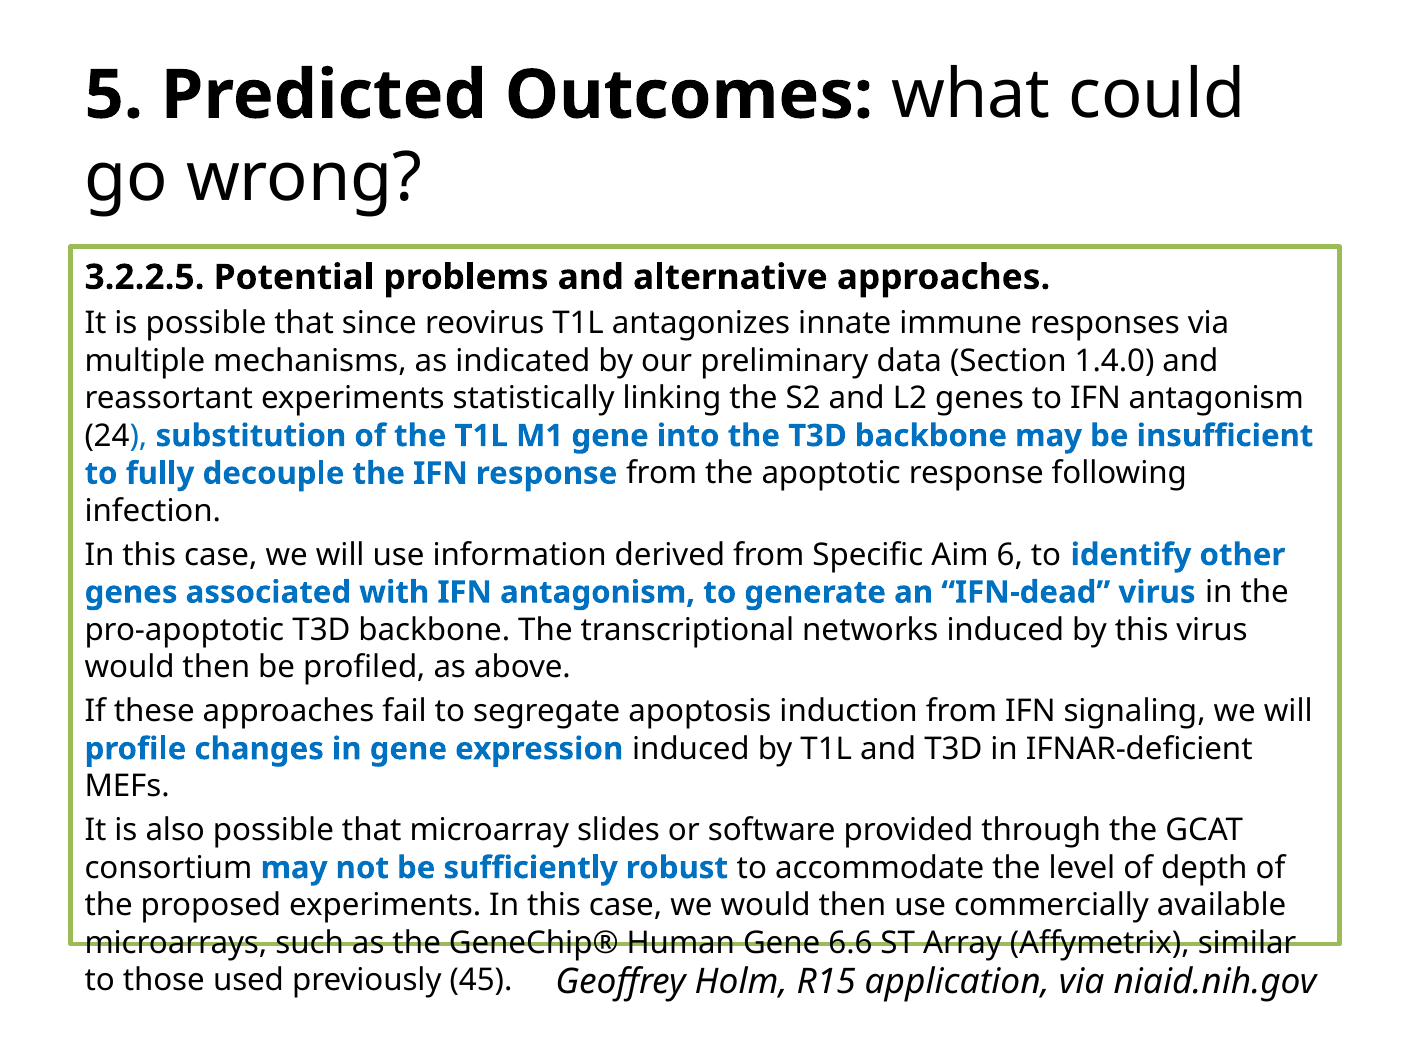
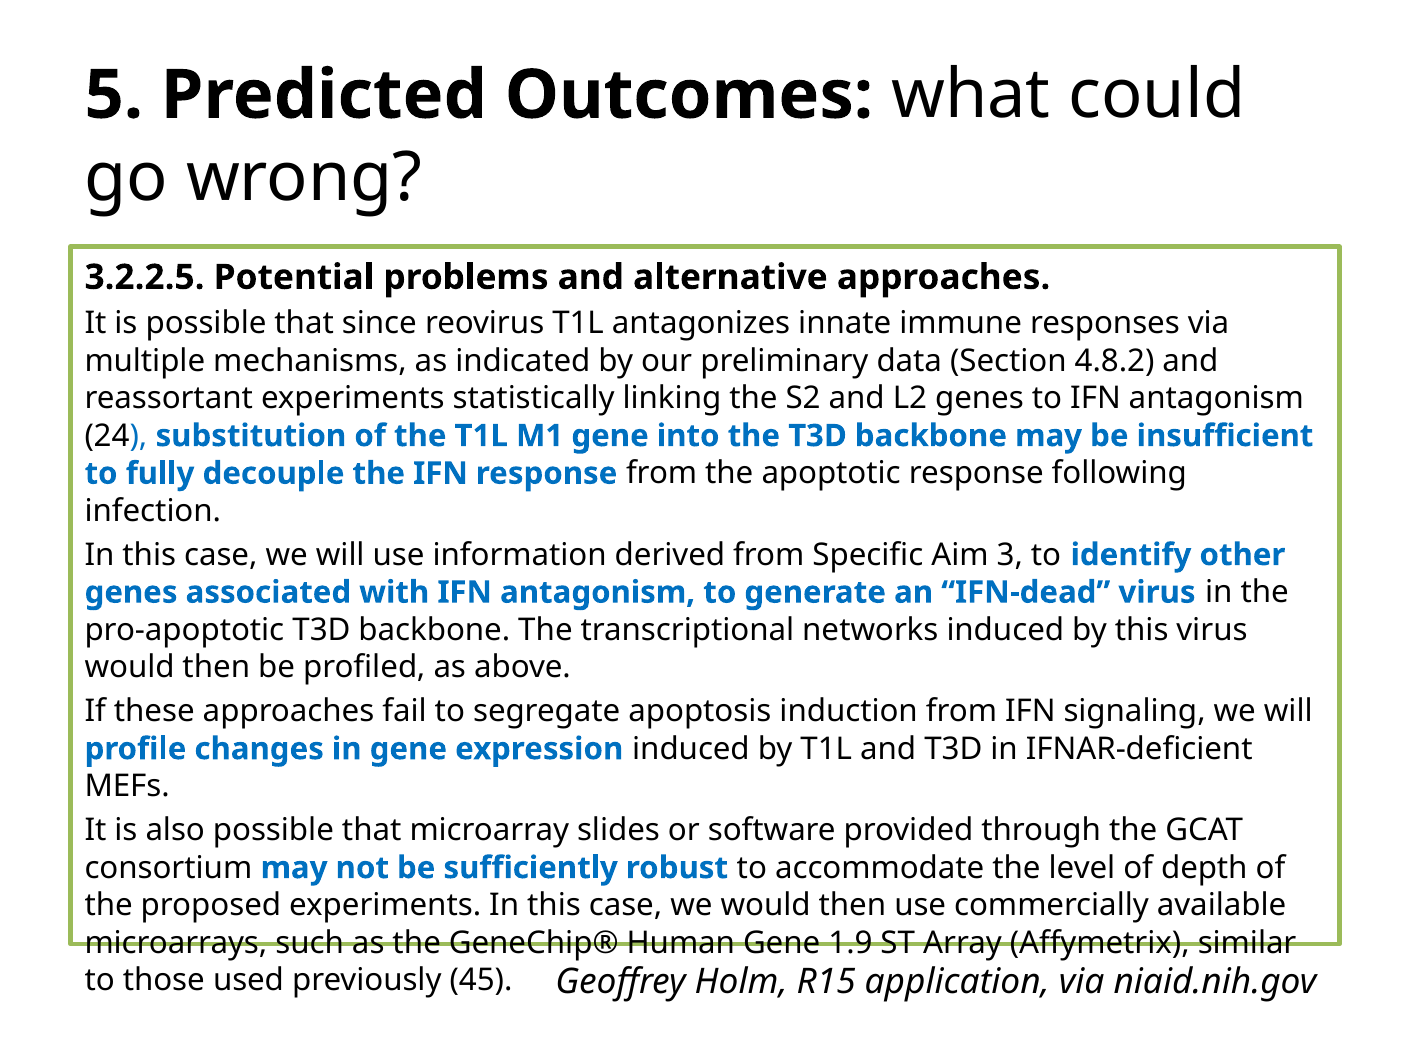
1.4.0: 1.4.0 -> 4.8.2
6: 6 -> 3
6.6: 6.6 -> 1.9
